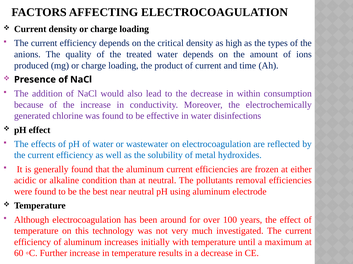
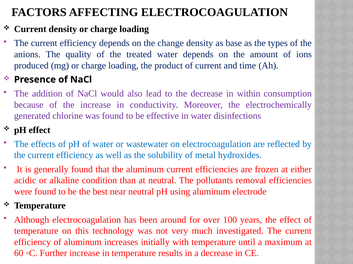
critical: critical -> change
high: high -> base
